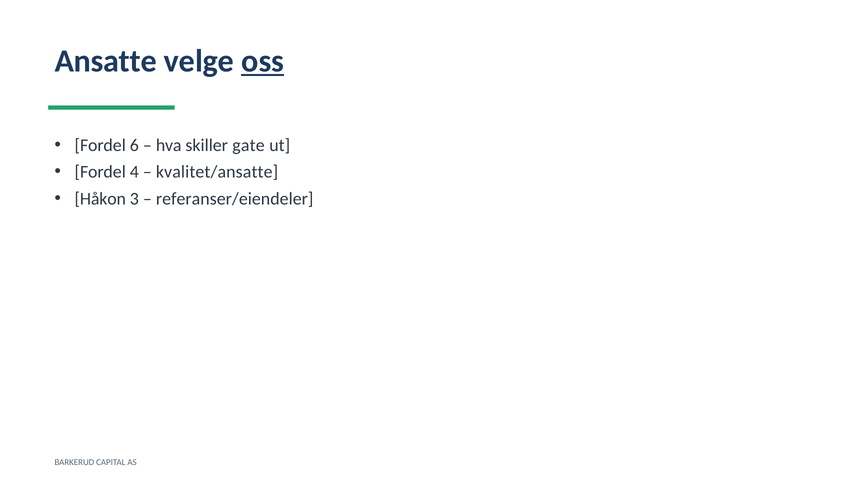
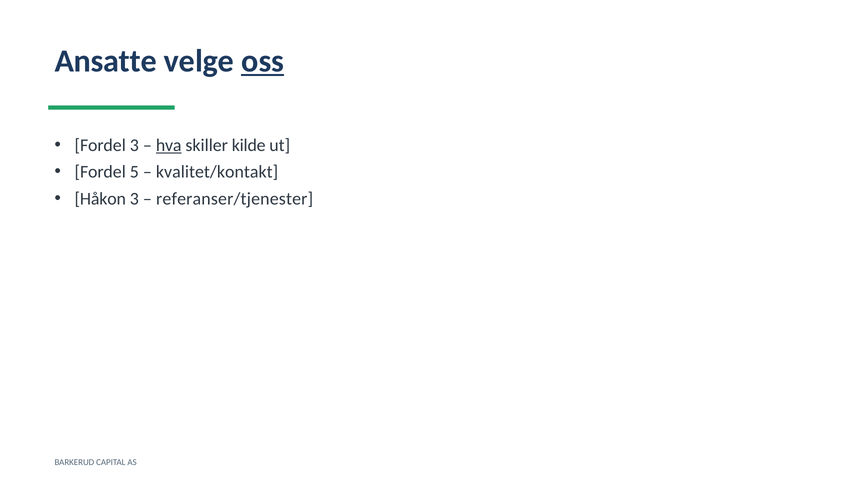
Fordel 6: 6 -> 3
hva underline: none -> present
gate: gate -> kilde
4: 4 -> 5
kvalitet/ansatte: kvalitet/ansatte -> kvalitet/kontakt
referanser/eiendeler: referanser/eiendeler -> referanser/tjenester
